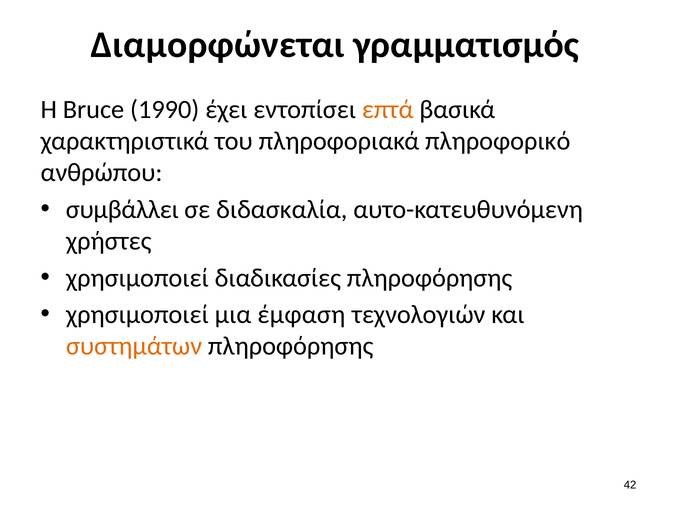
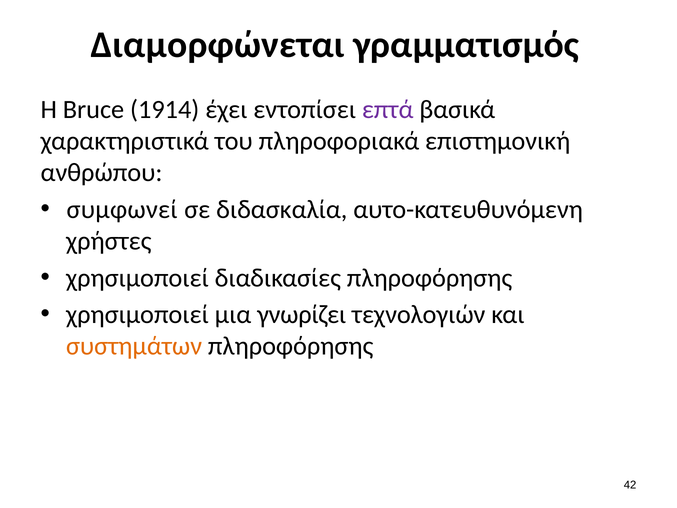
1990: 1990 -> 1914
επτά colour: orange -> purple
πληροφορικό: πληροφορικό -> επιστημονική
συμβάλλει: συμβάλλει -> συμφωνεί
έμφαση: έμφαση -> γνωρίζει
